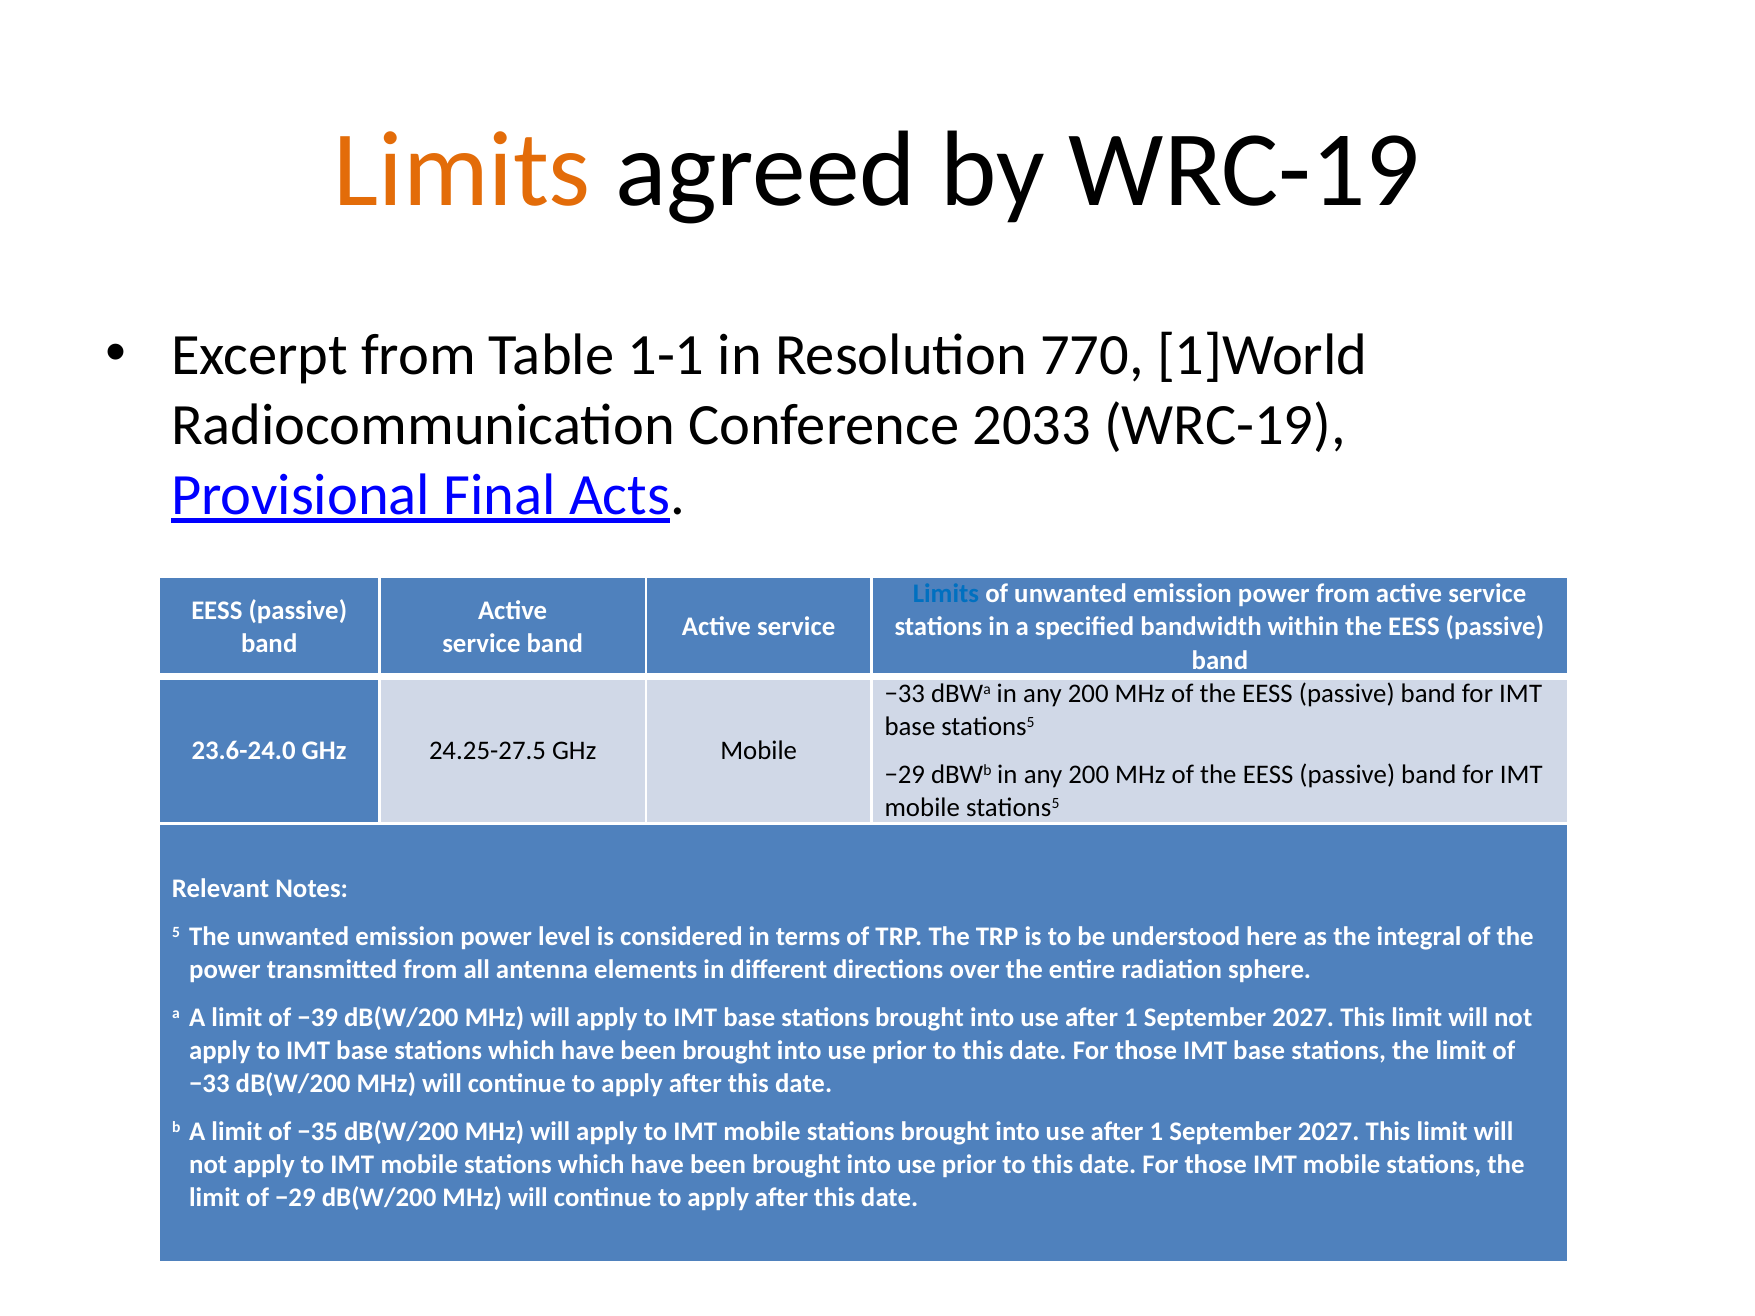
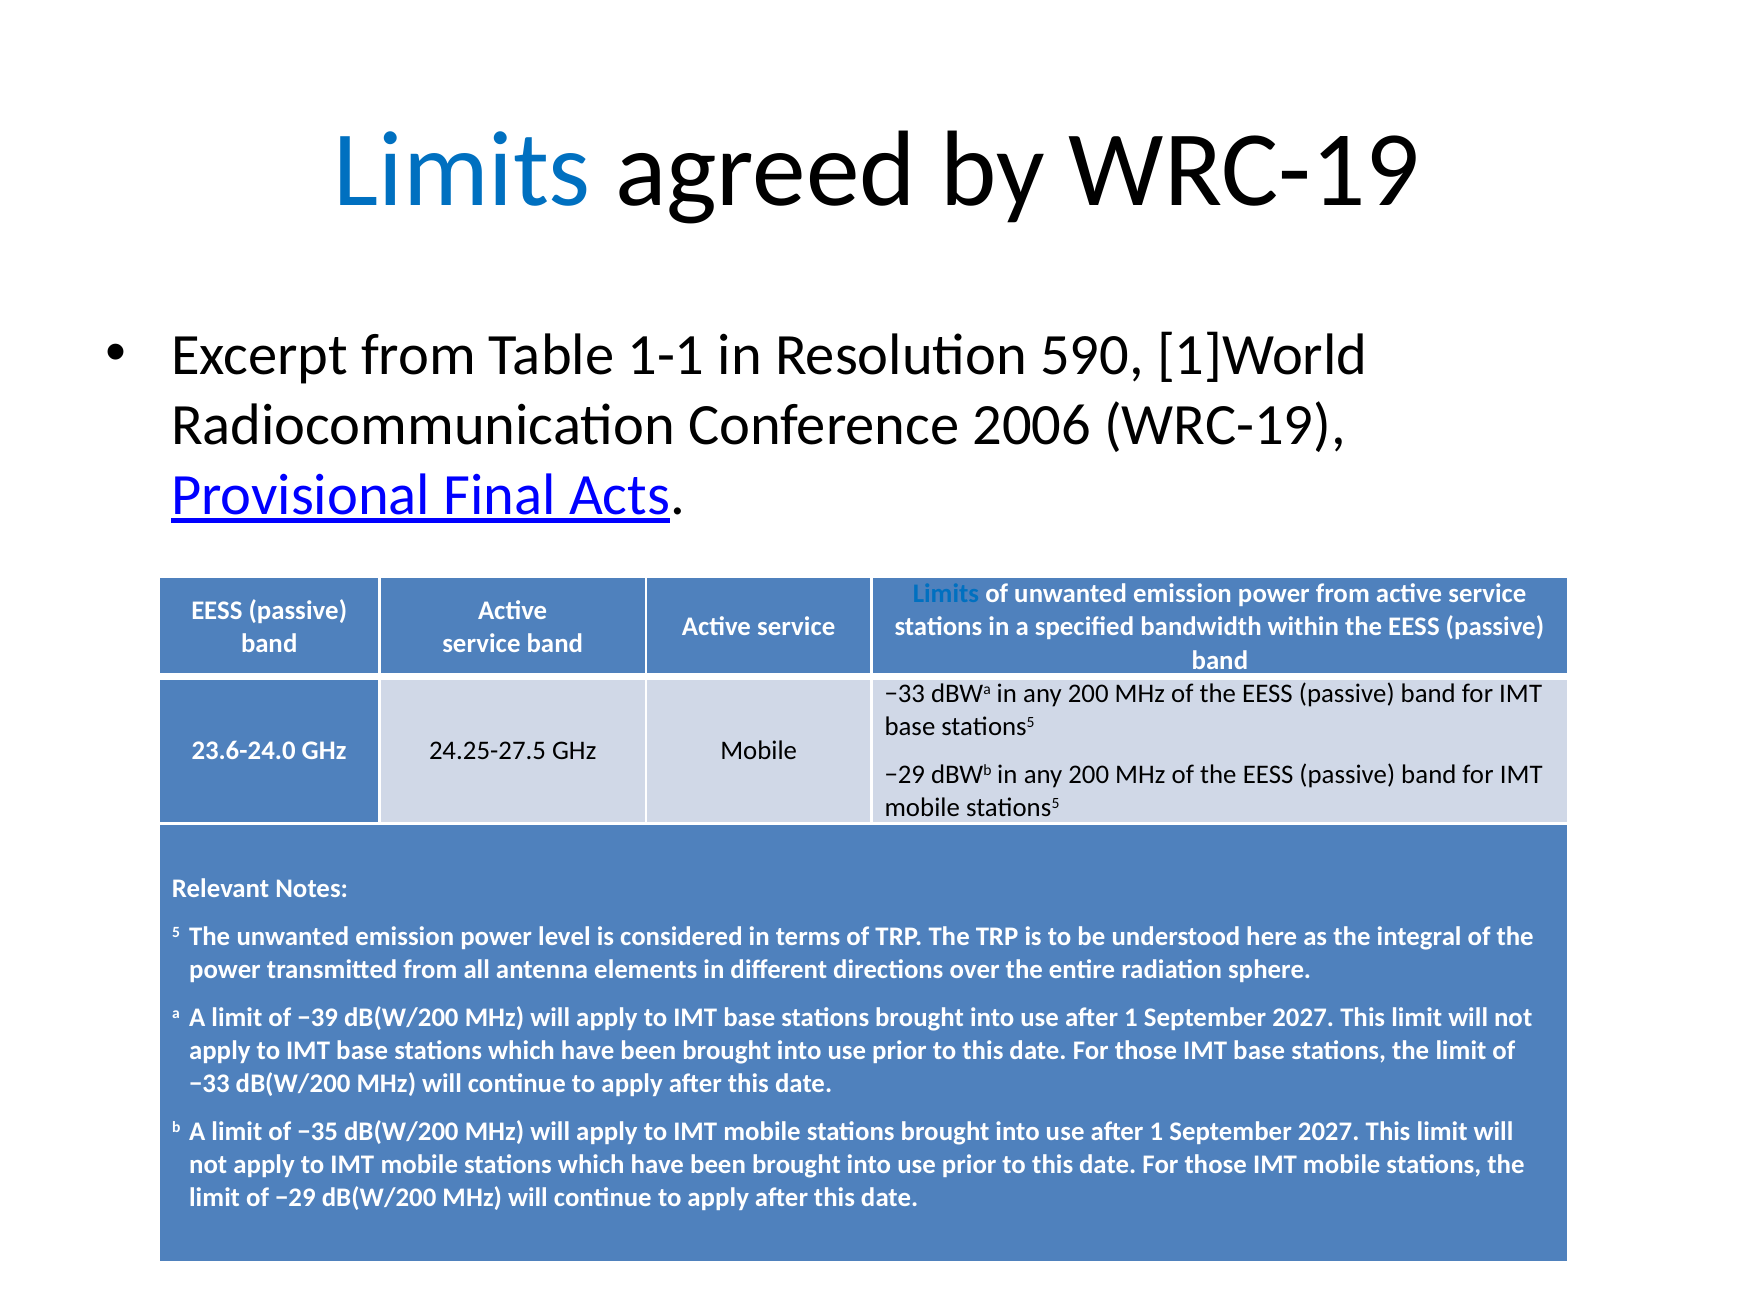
Limits at (462, 170) colour: orange -> blue
770: 770 -> 590
2033: 2033 -> 2006
